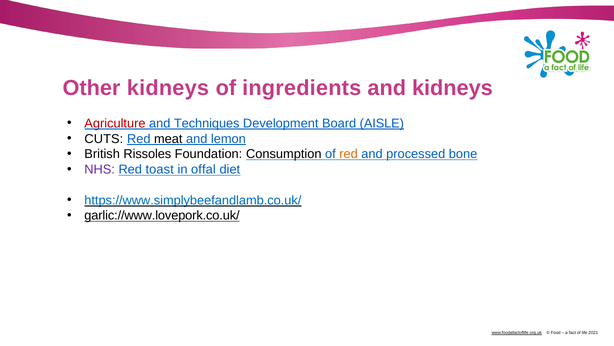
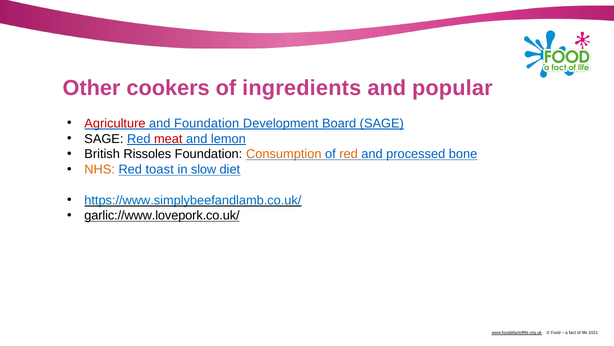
Other kidneys: kidneys -> cookers
and kidneys: kidneys -> popular
and Techniques: Techniques -> Foundation
Board AISLE: AISLE -> SAGE
CUTS at (104, 139): CUTS -> SAGE
meat colour: black -> red
Consumption colour: black -> orange
NHS colour: purple -> orange
offal: offal -> slow
